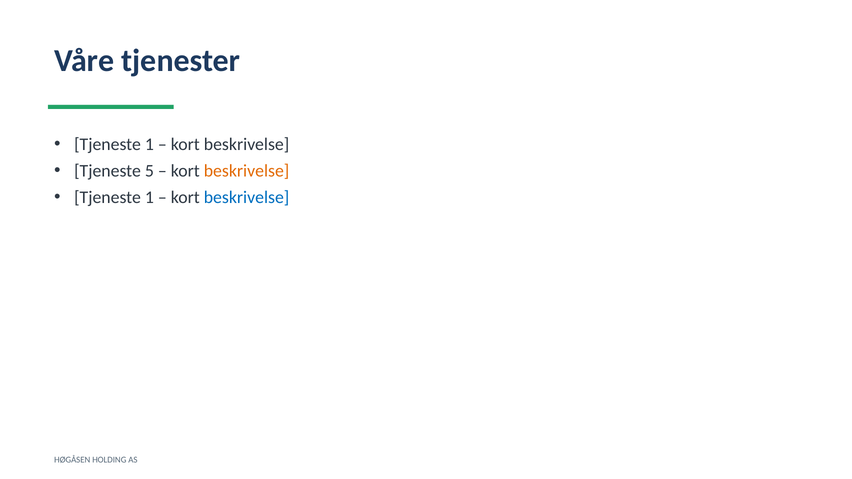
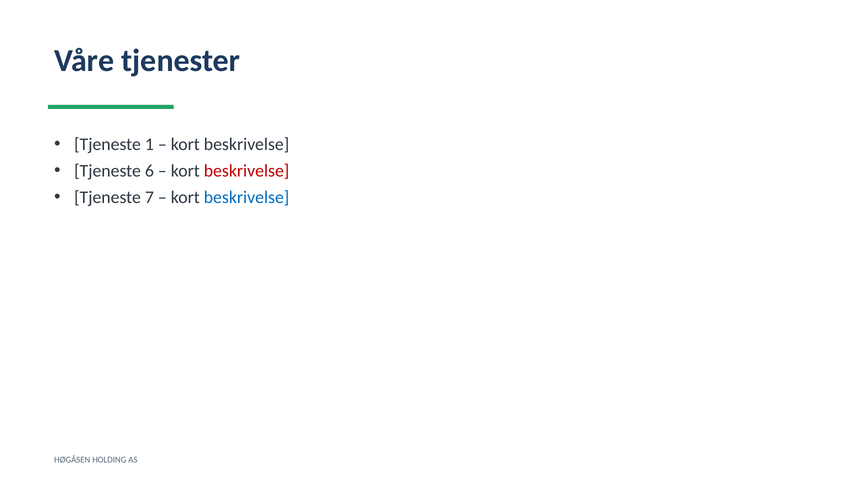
5: 5 -> 6
beskrivelse at (247, 171) colour: orange -> red
1 at (149, 198): 1 -> 7
